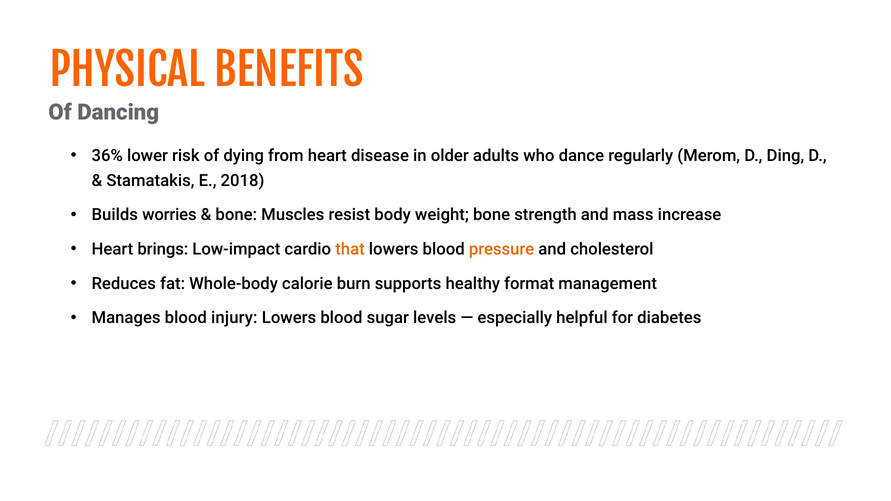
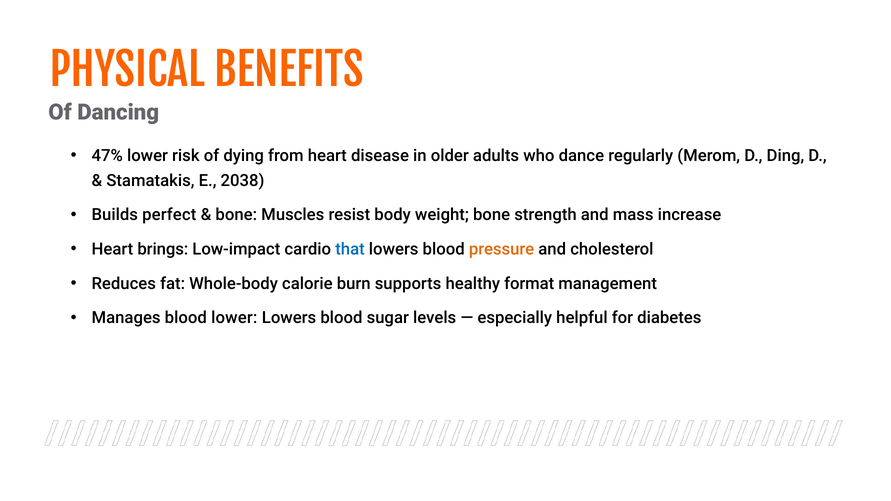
36%: 36% -> 47%
2018: 2018 -> 2038
worries: worries -> perfect
that colour: orange -> blue
blood injury: injury -> lower
